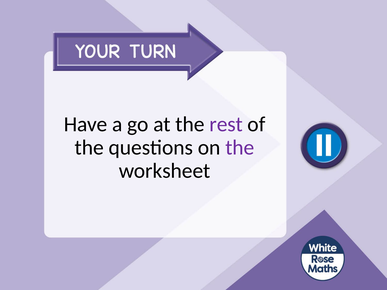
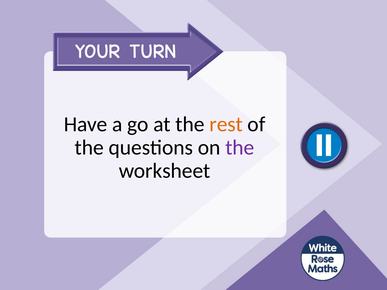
rest colour: purple -> orange
